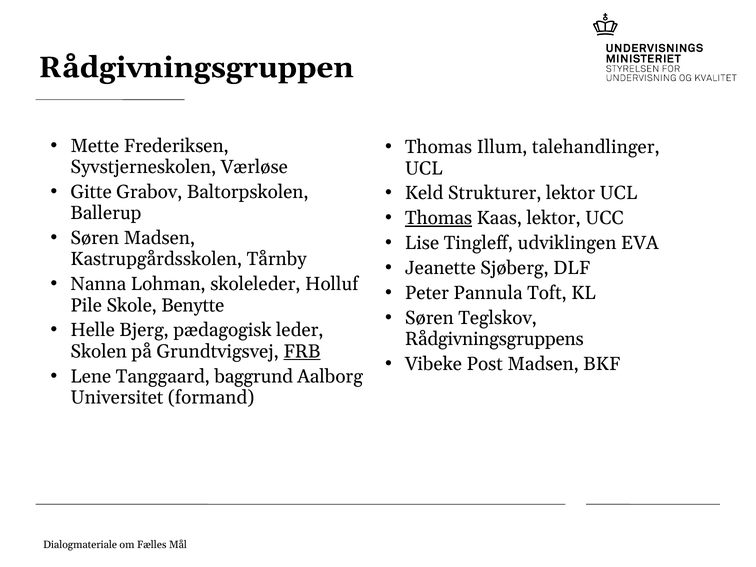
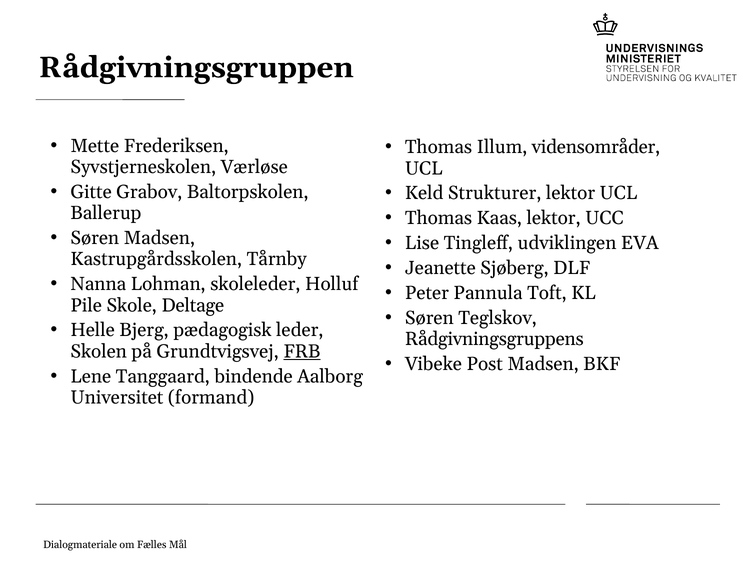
talehandlinger: talehandlinger -> vidensområder
Thomas at (439, 218) underline: present -> none
Benytte: Benytte -> Deltage
baggrund: baggrund -> bindende
